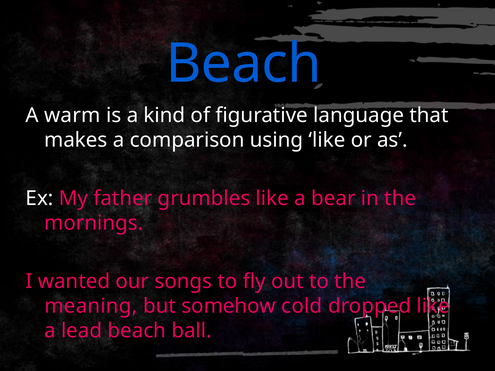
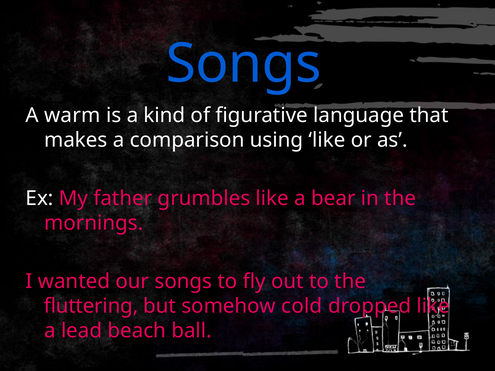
Beach at (244, 64): Beach -> Songs
meaning: meaning -> fluttering
